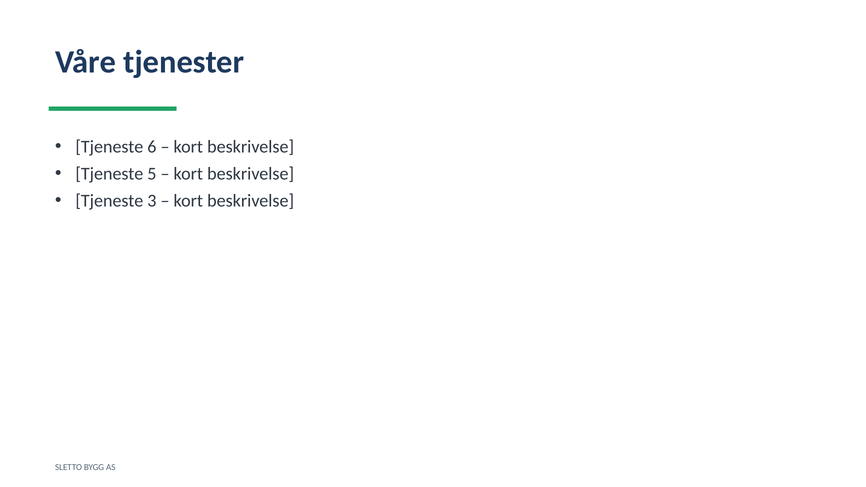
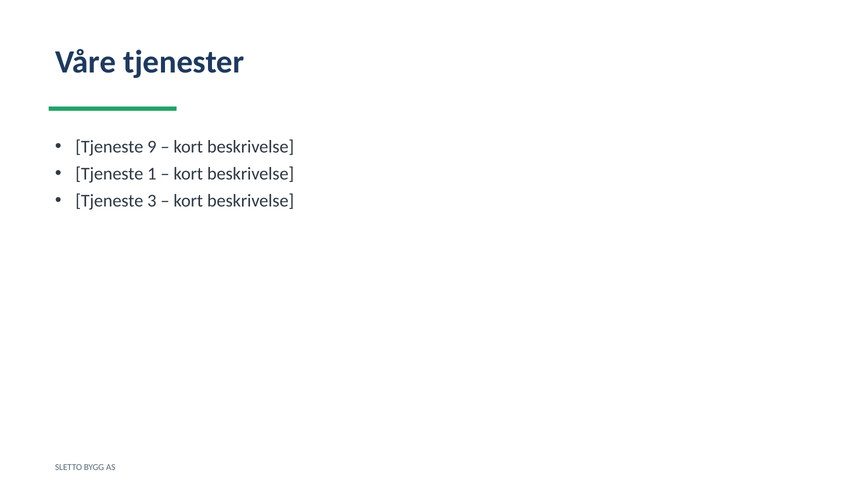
6: 6 -> 9
5: 5 -> 1
